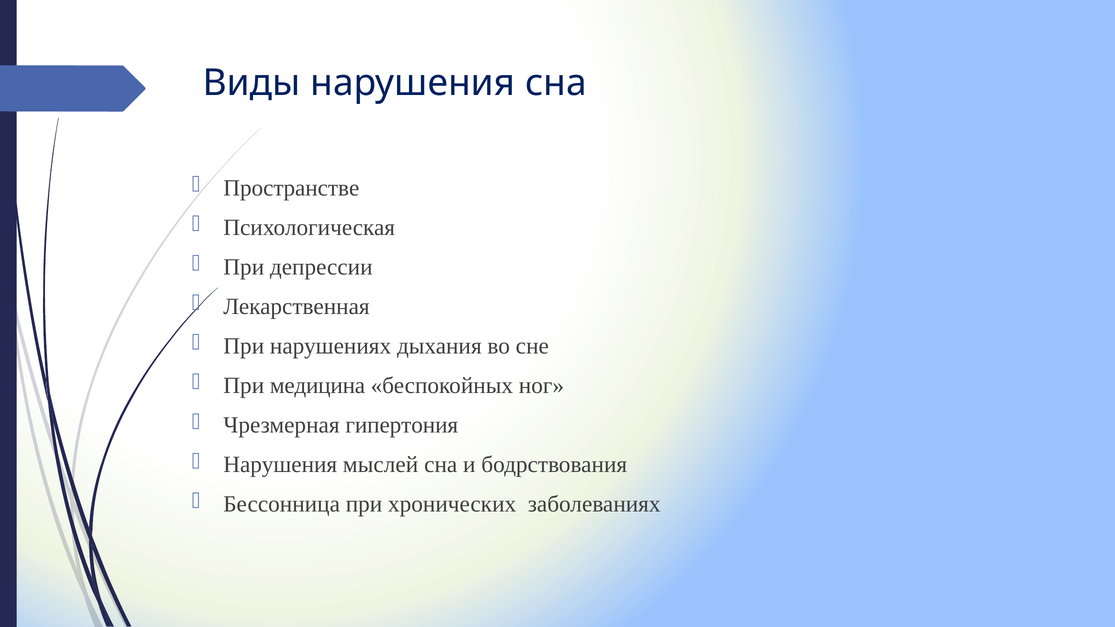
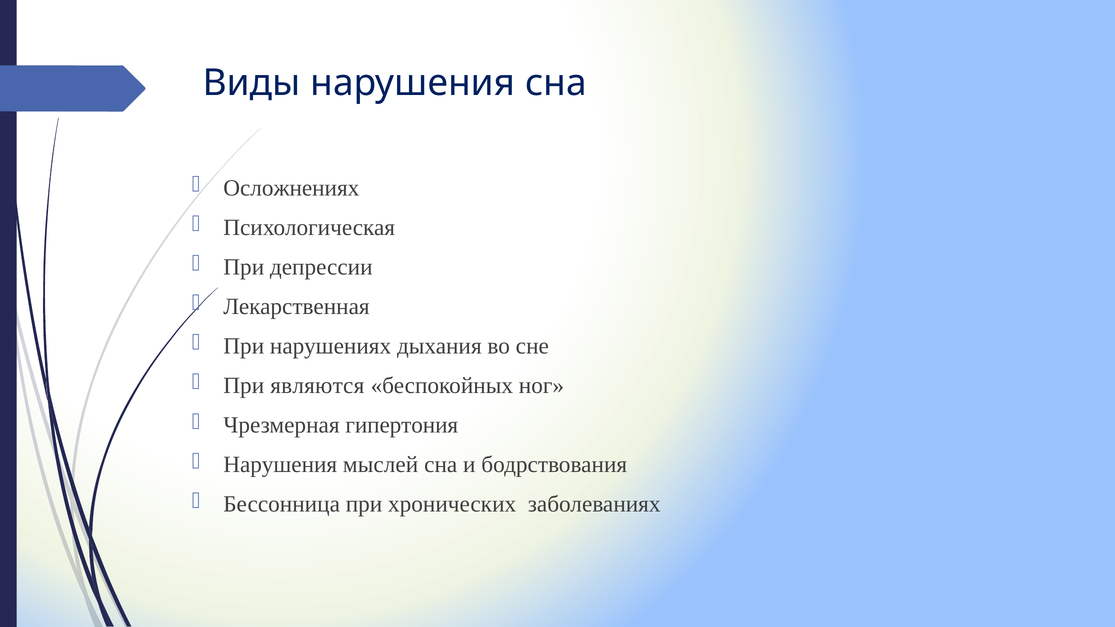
Пространстве: Пространстве -> Осложнениях
медицина: медицина -> являются
